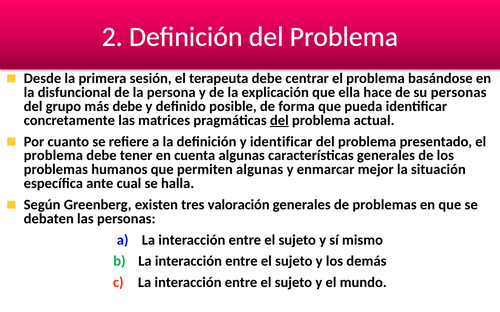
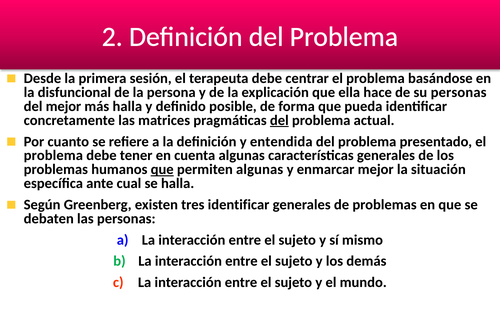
del grupo: grupo -> mejor
más debe: debe -> halla
y identificar: identificar -> entendida
que at (162, 170) underline: none -> present
tres valoración: valoración -> identificar
